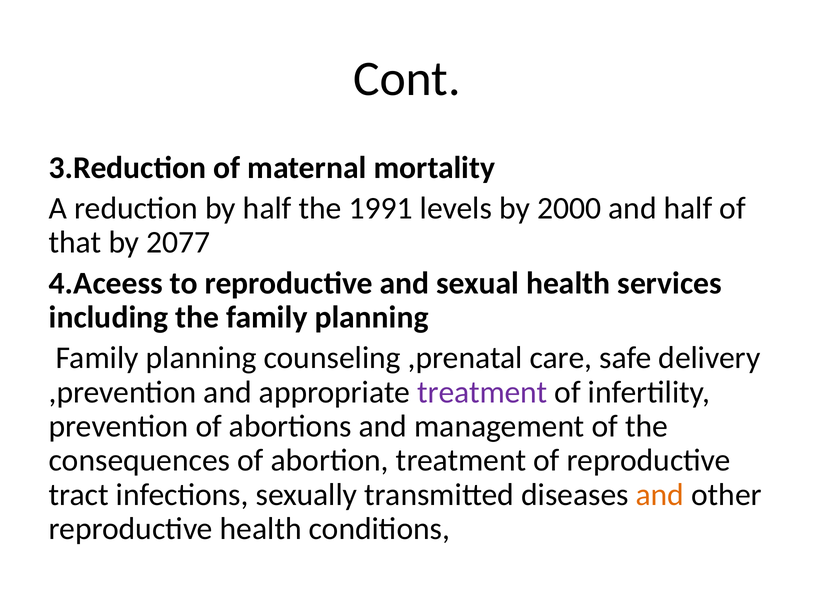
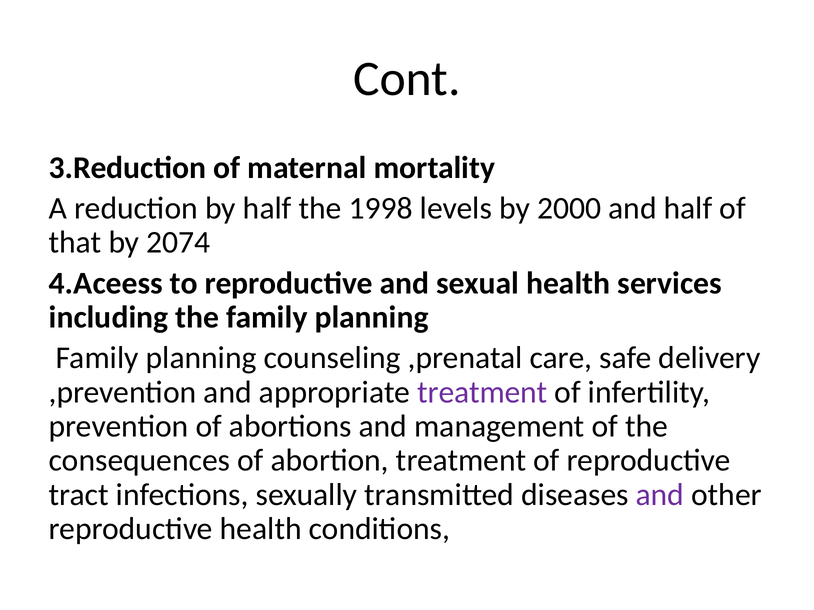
1991: 1991 -> 1998
2077: 2077 -> 2074
and at (660, 495) colour: orange -> purple
